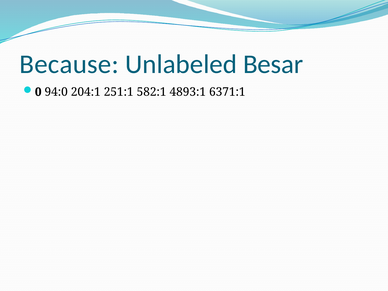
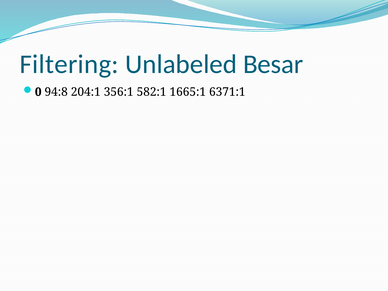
Because: Because -> Filtering
94:0: 94:0 -> 94:8
251:1: 251:1 -> 356:1
4893:1: 4893:1 -> 1665:1
